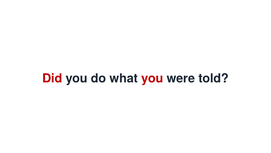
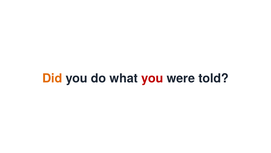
Did colour: red -> orange
